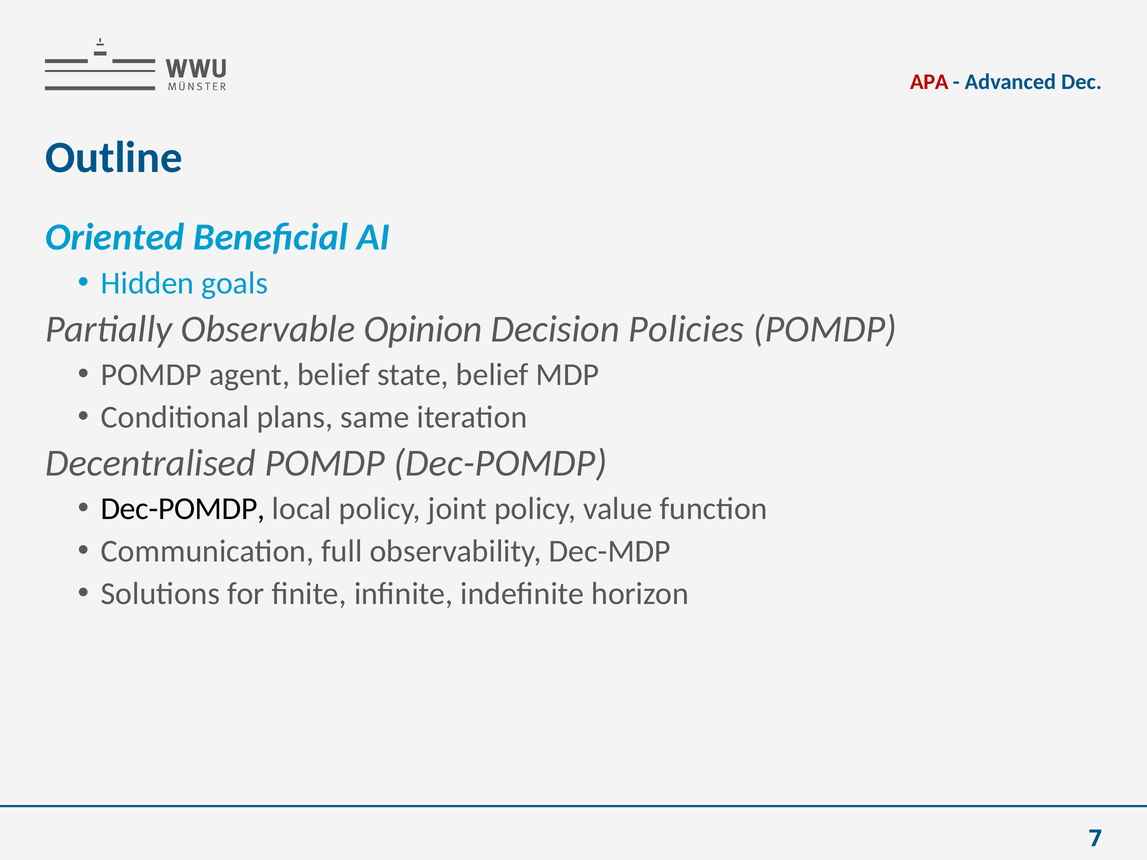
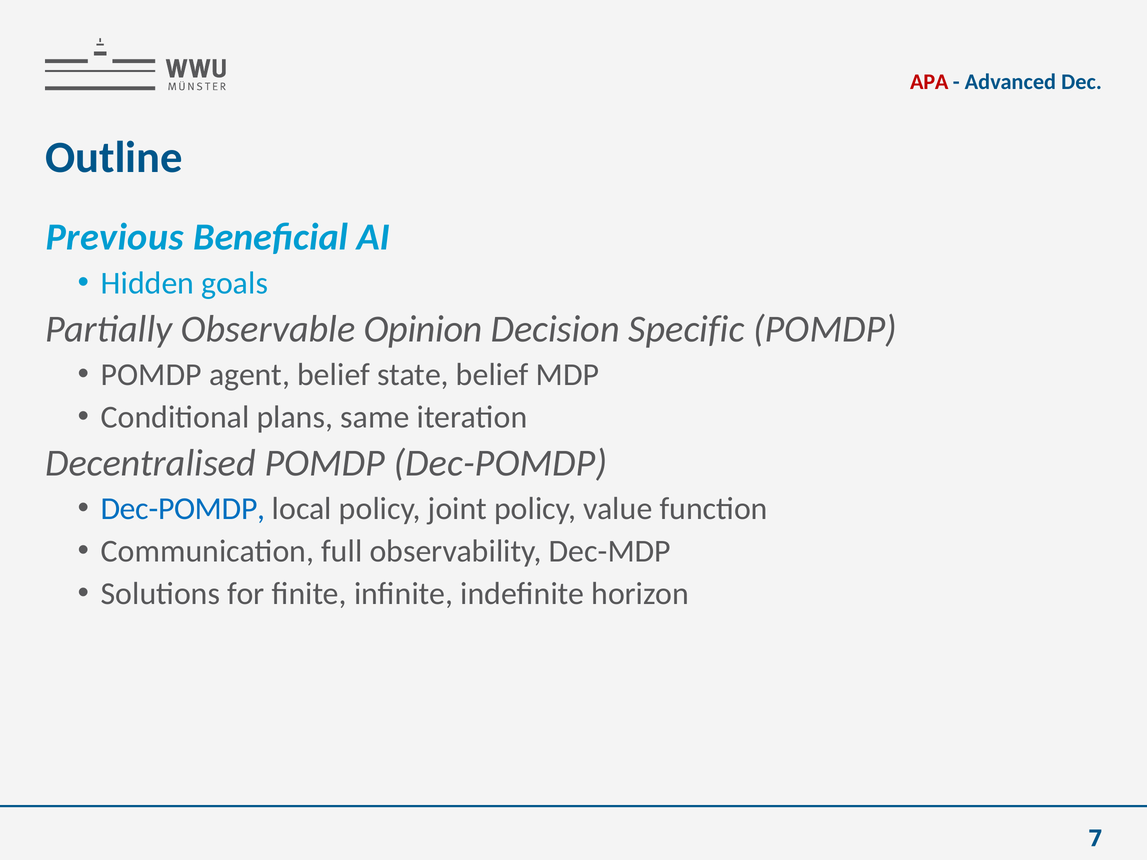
Oriented: Oriented -> Previous
Policies: Policies -> Specific
Dec-POMDP at (183, 509) colour: black -> blue
